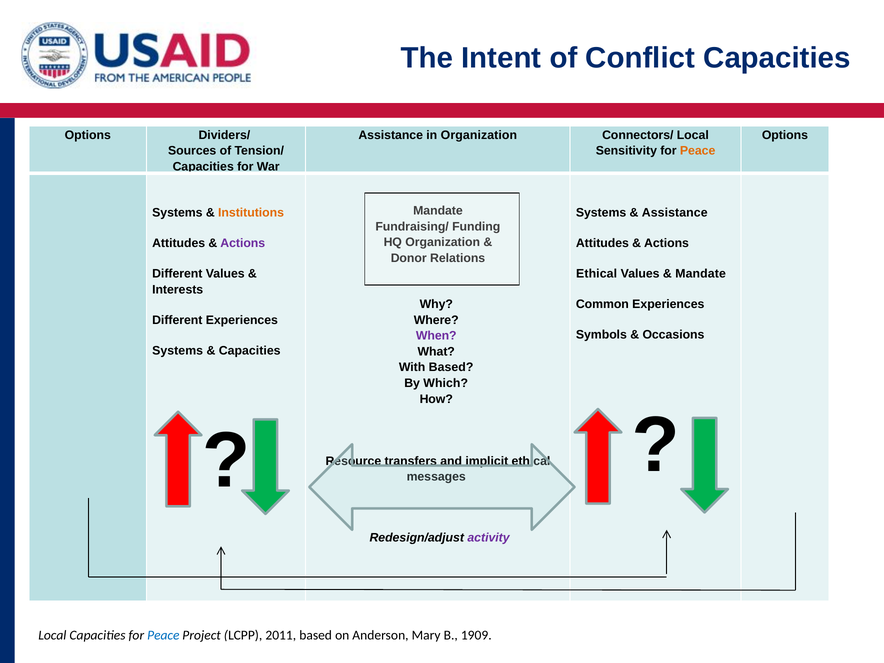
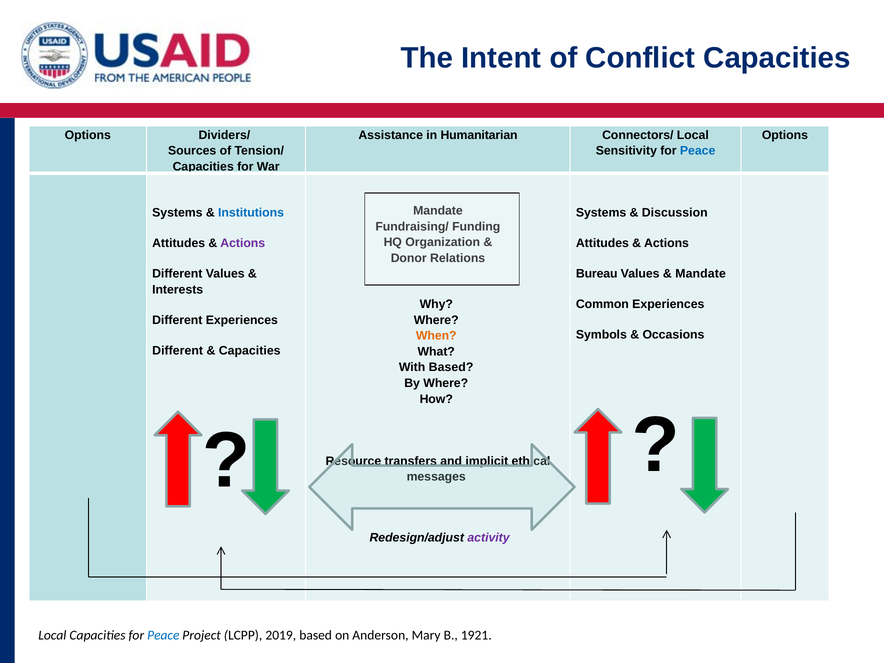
in Organization: Organization -> Humanitarian
Peace at (698, 151) colour: orange -> blue
Institutions colour: orange -> blue
Assistance at (675, 213): Assistance -> Discussion
Ethical at (597, 274): Ethical -> Bureau
When colour: purple -> orange
Systems at (178, 351): Systems -> Different
By Which: Which -> Where
2011: 2011 -> 2019
1909: 1909 -> 1921
